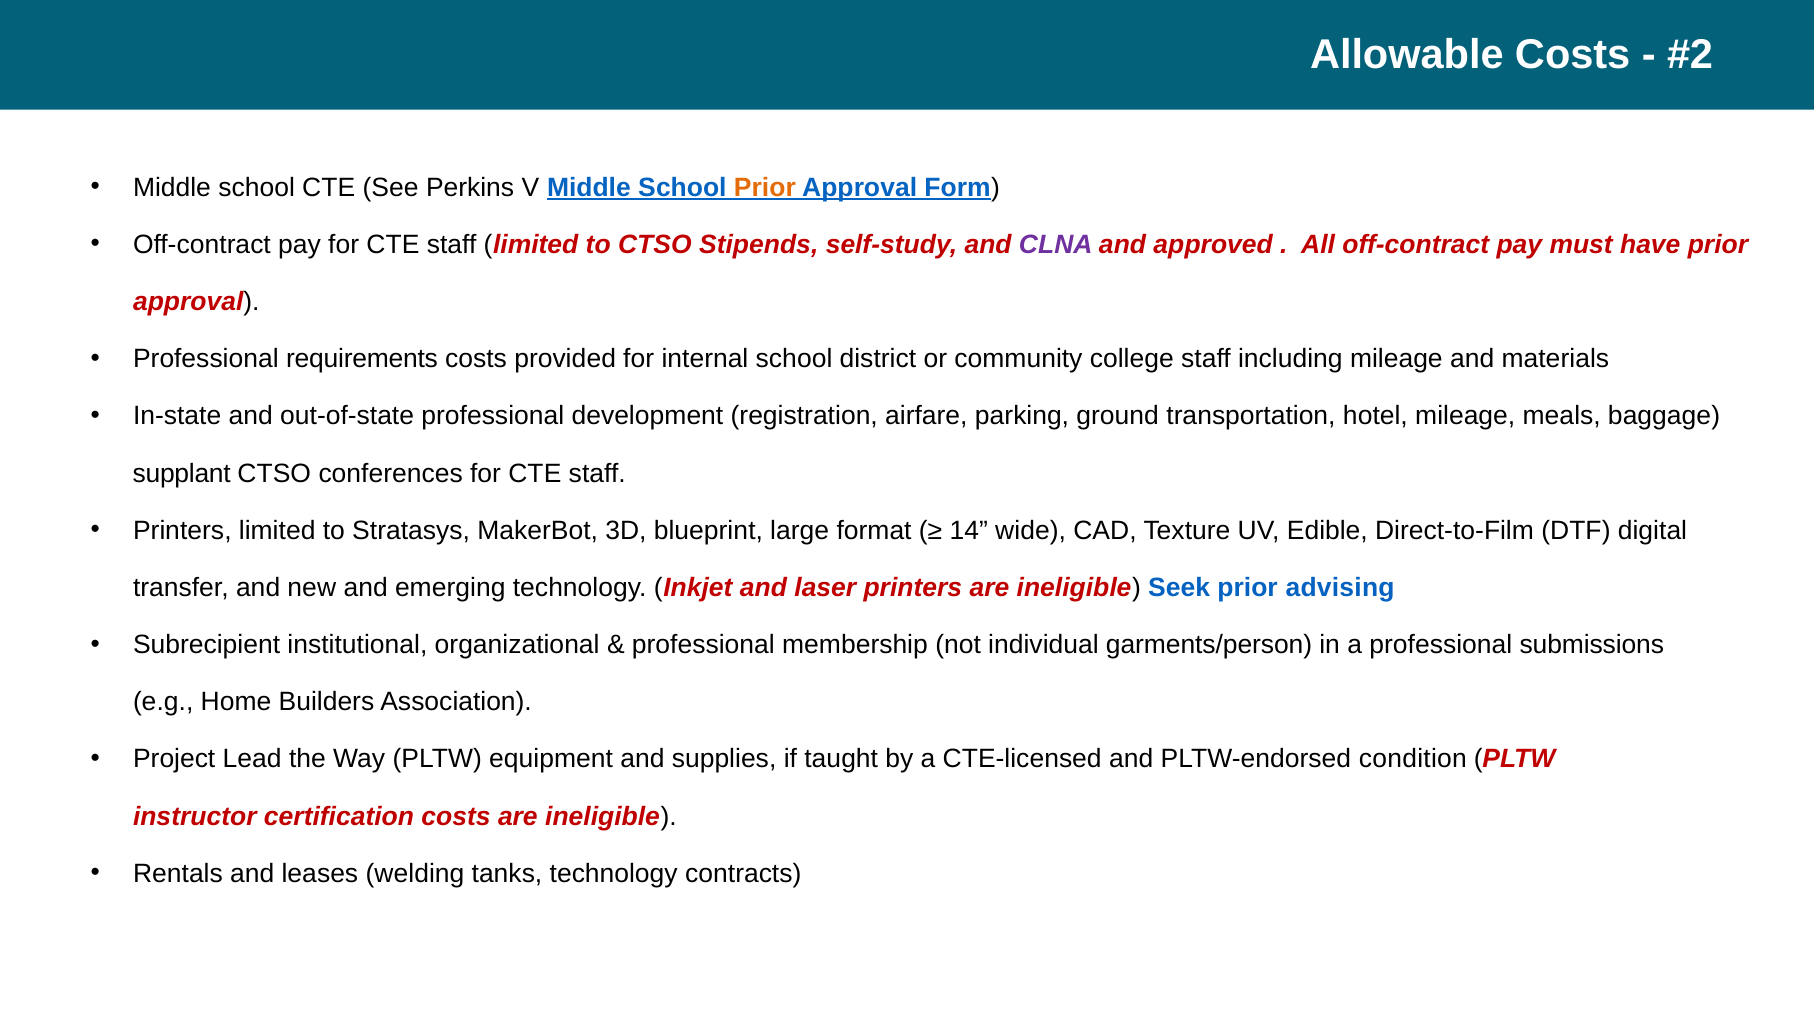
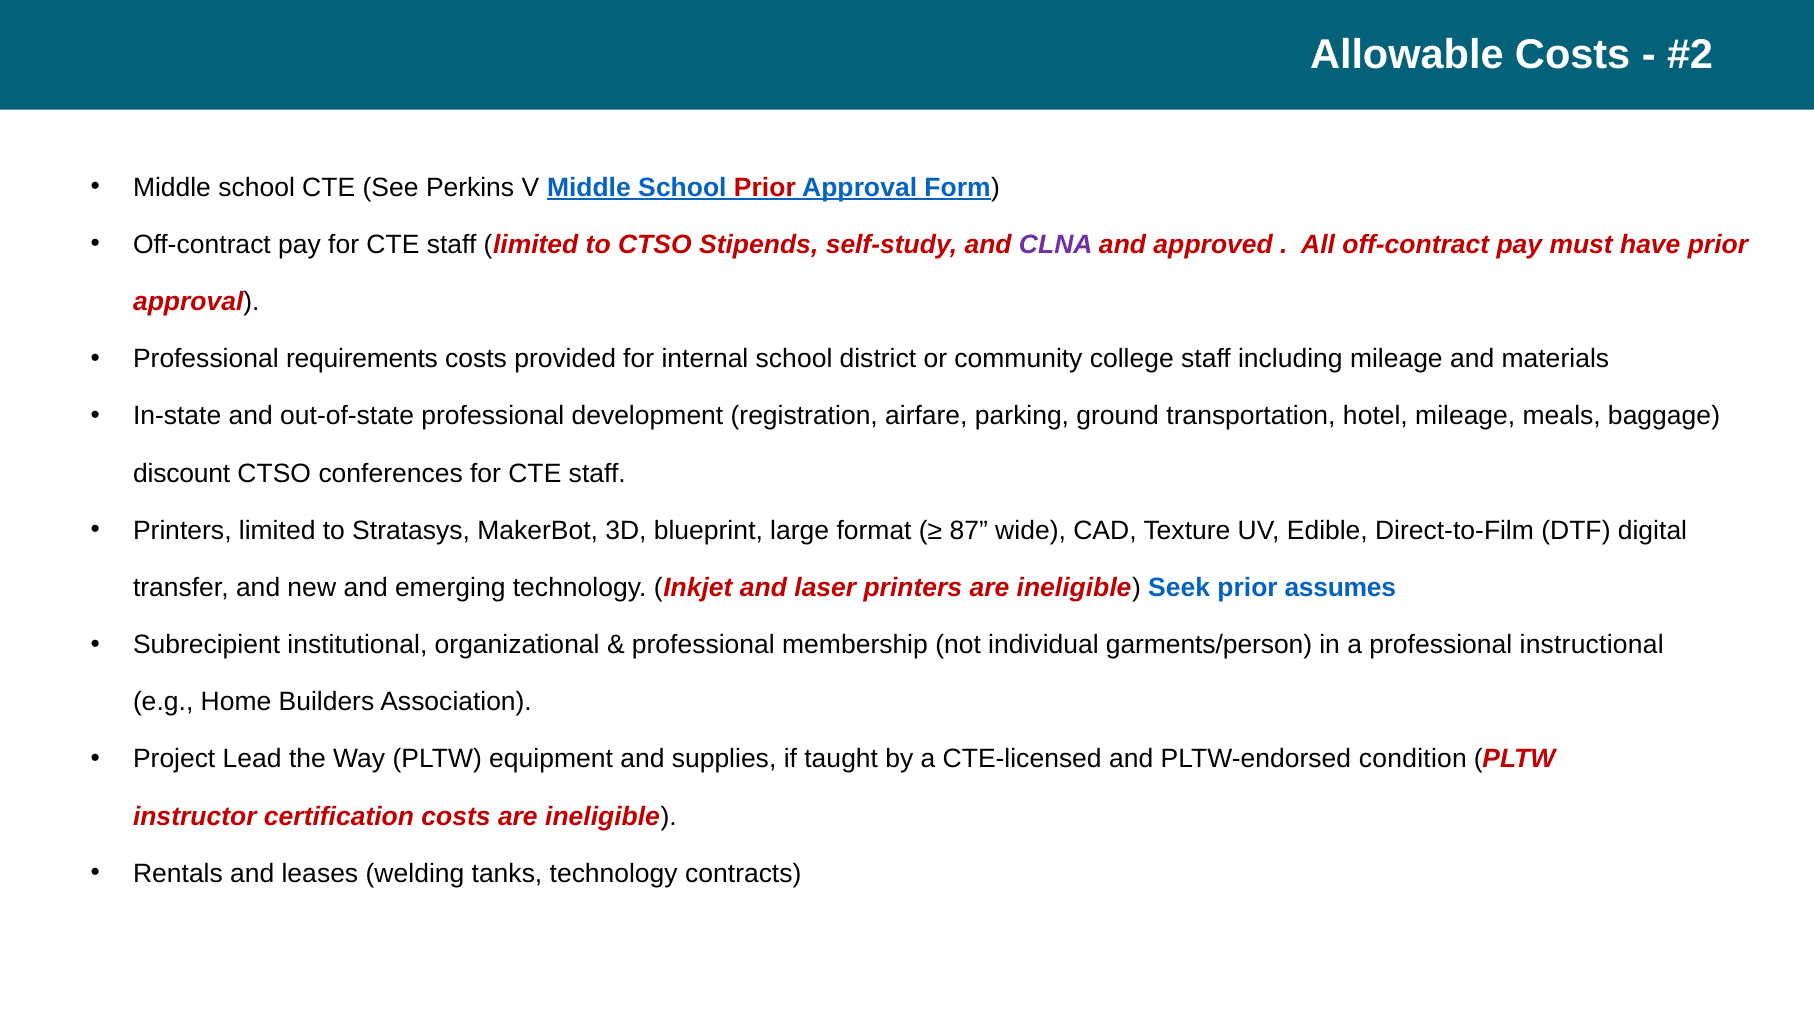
Prior at (765, 187) colour: orange -> red
supplant: supplant -> discount
14: 14 -> 87
advising: advising -> assumes
submissions: submissions -> instructional
